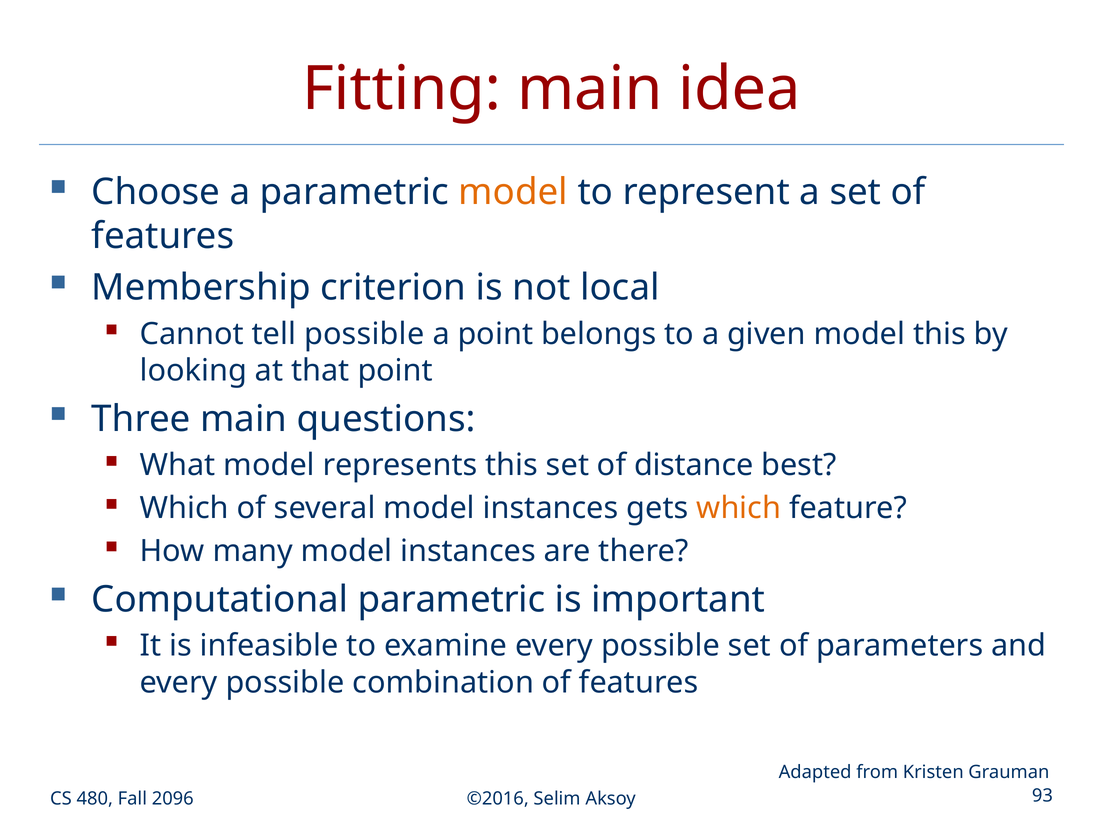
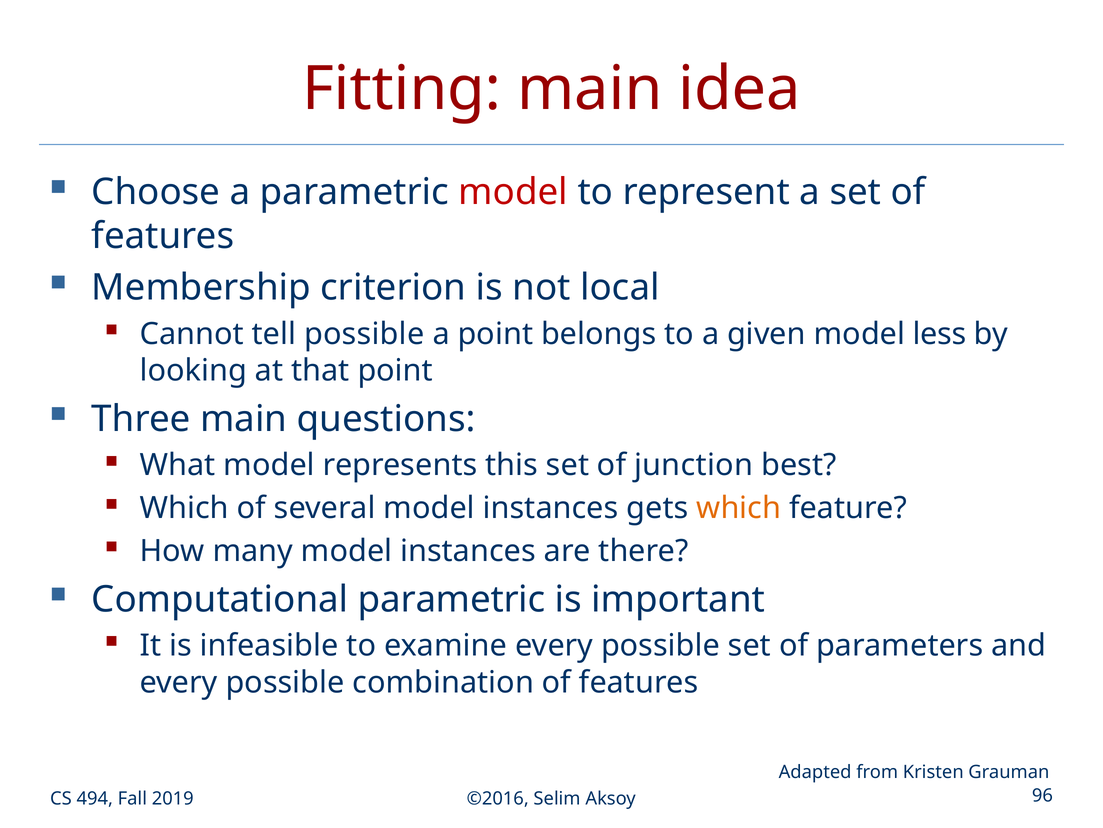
model at (513, 192) colour: orange -> red
model this: this -> less
distance: distance -> junction
480: 480 -> 494
2096: 2096 -> 2019
93: 93 -> 96
